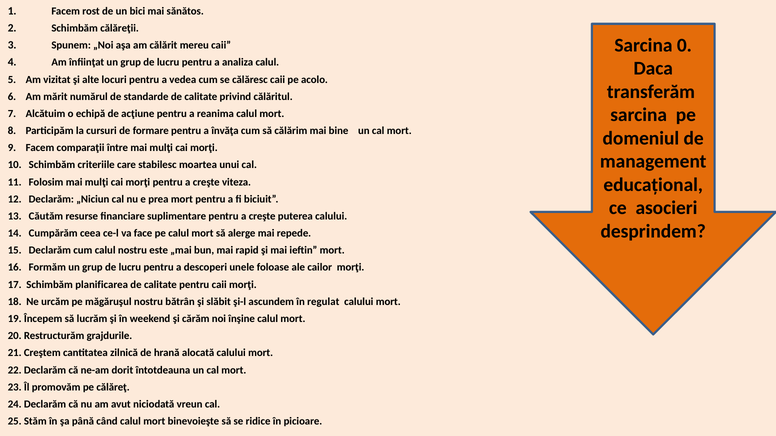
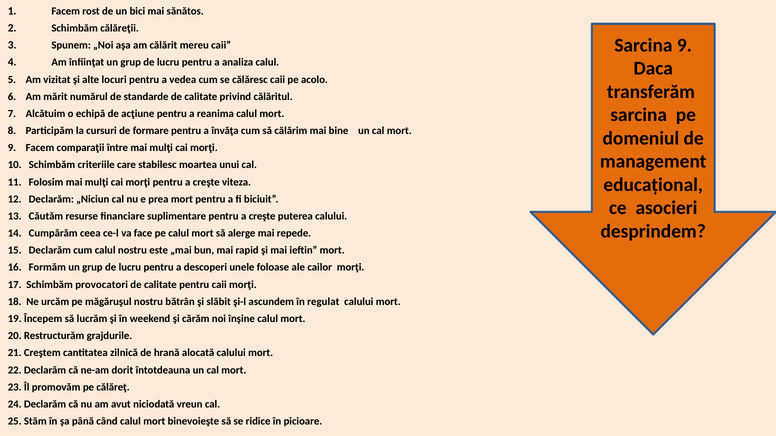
Sarcina 0: 0 -> 9
planificarea: planificarea -> provocatori
